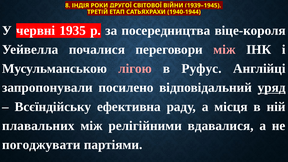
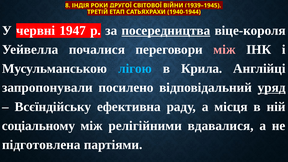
1935: 1935 -> 1947
посередництва underline: none -> present
лігою colour: pink -> light blue
Руфус: Руфус -> Крила
плавальних: плавальних -> соціальному
погоджувати: погоджувати -> підготовлена
